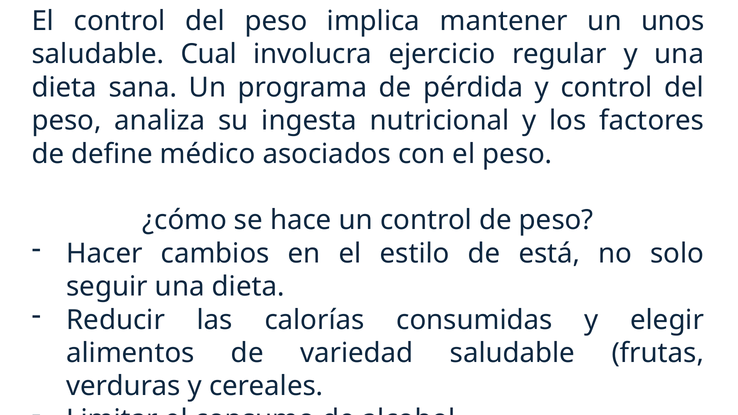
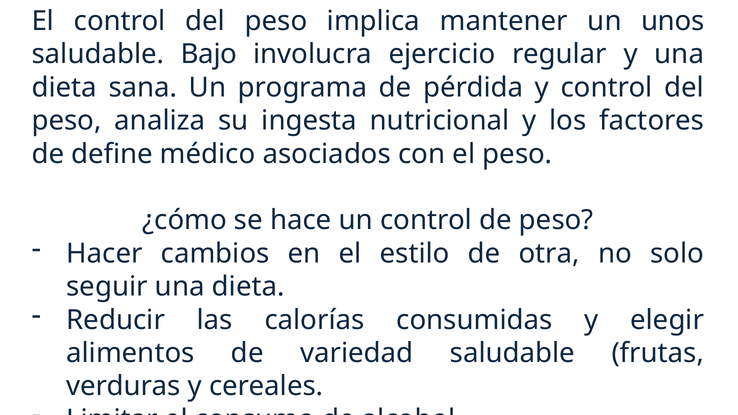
Cual: Cual -> Bajo
está: está -> otra
